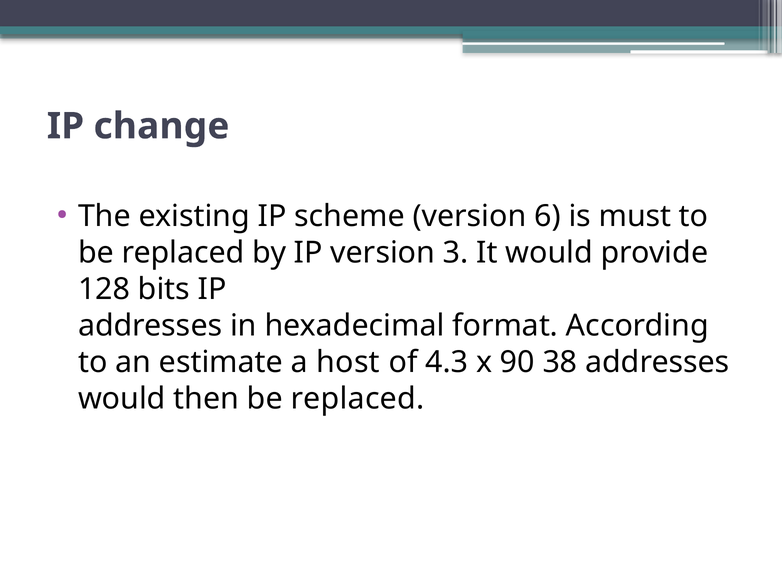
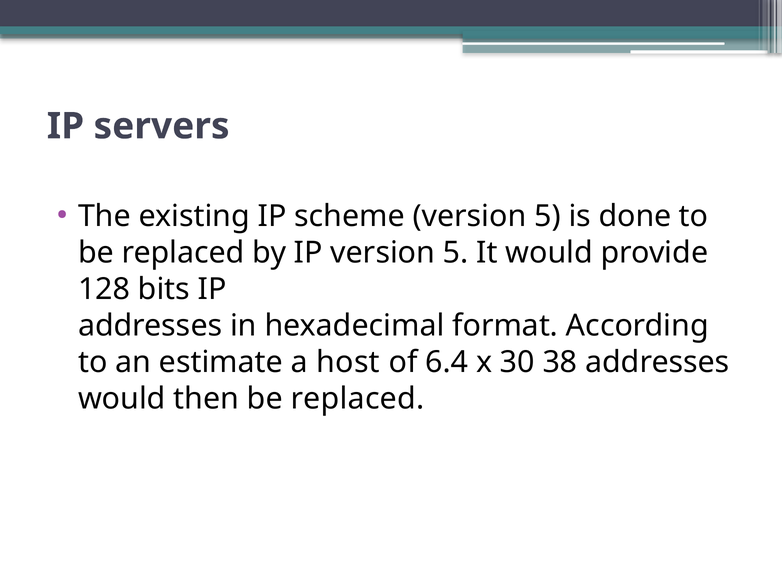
change: change -> servers
scheme version 6: 6 -> 5
must: must -> done
IP version 3: 3 -> 5
4.3: 4.3 -> 6.4
90: 90 -> 30
